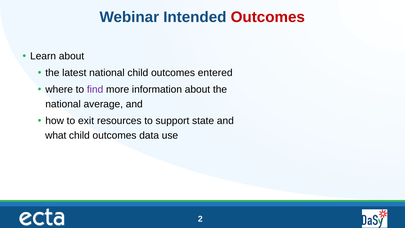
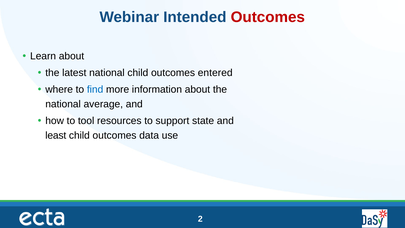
find colour: purple -> blue
exit: exit -> tool
what: what -> least
